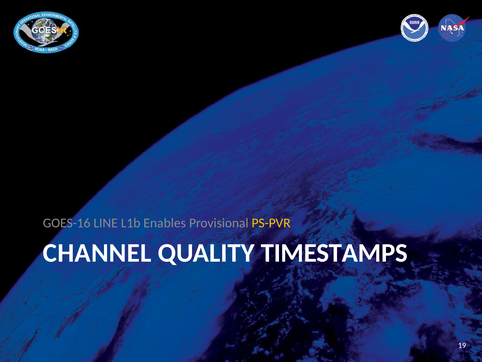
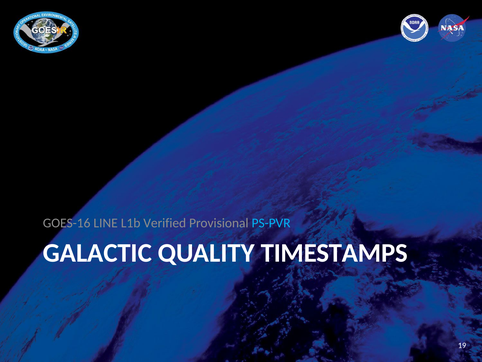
Enables: Enables -> Verified
PS-PVR colour: yellow -> light blue
CHANNEL: CHANNEL -> GALACTIC
